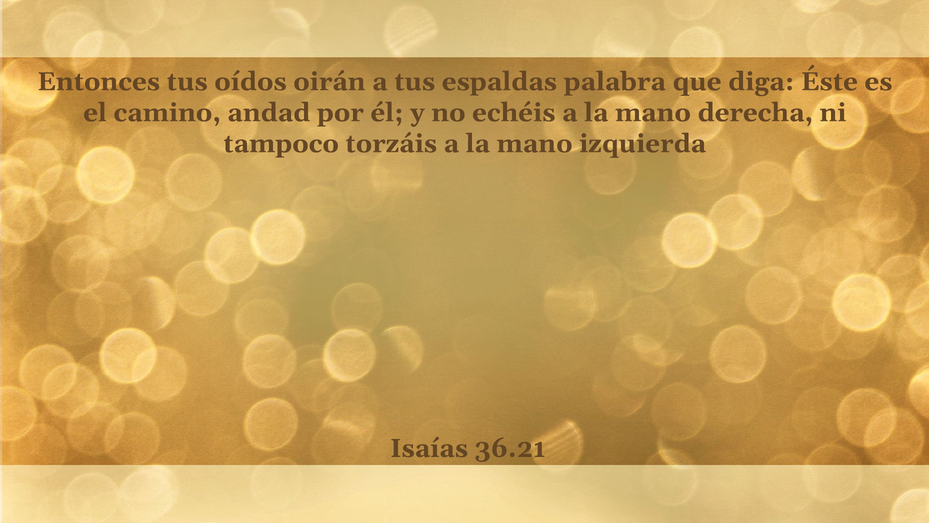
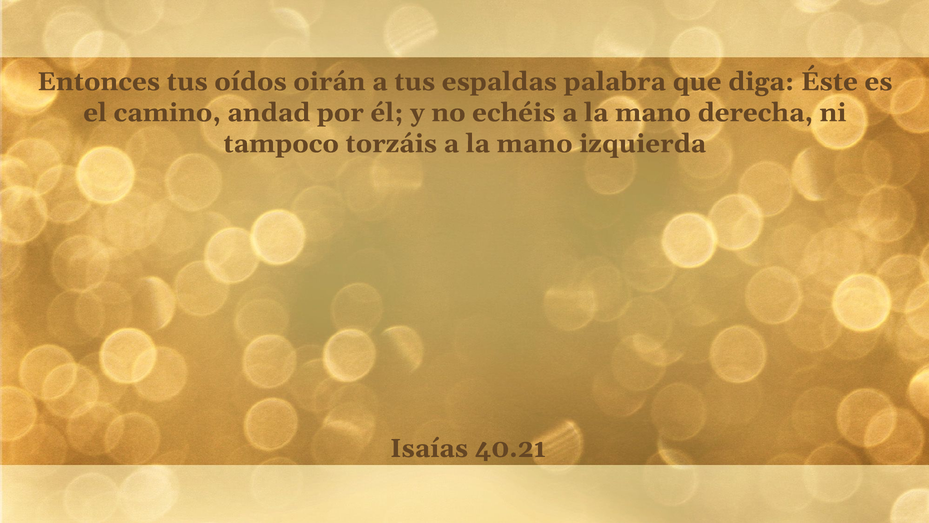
36.21: 36.21 -> 40.21
